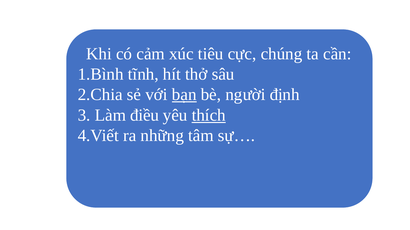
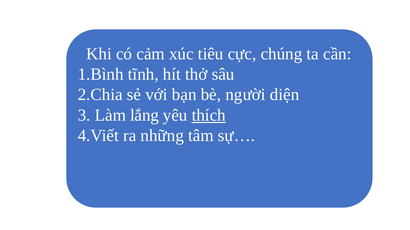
bạn underline: present -> none
định: định -> diện
điều: điều -> lắng
